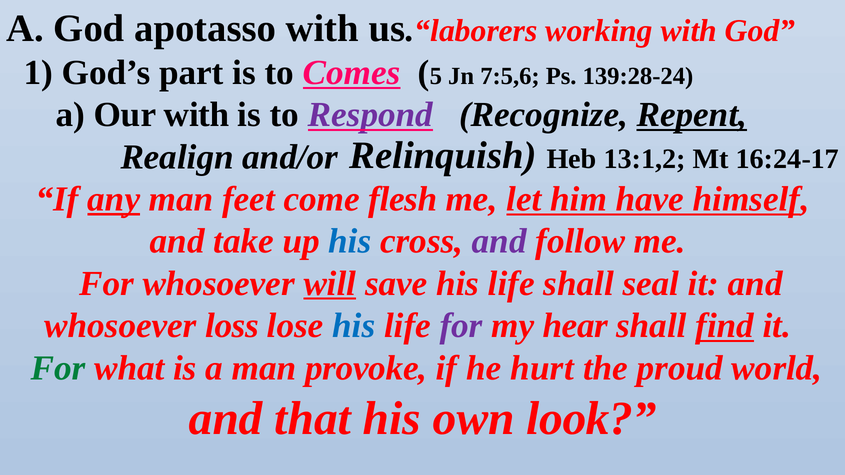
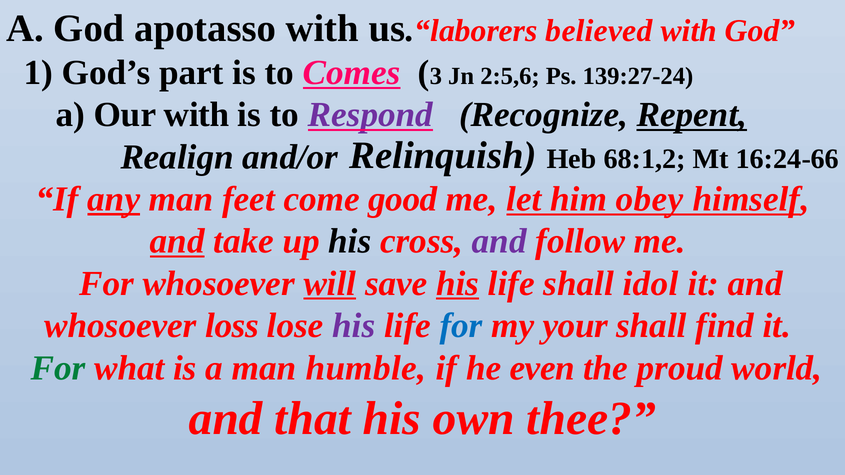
working: working -> believed
5: 5 -> 3
7:5,6: 7:5,6 -> 2:5,6
139:28-24: 139:28-24 -> 139:27-24
13:1,2: 13:1,2 -> 68:1,2
16:24-17: 16:24-17 -> 16:24-66
flesh: flesh -> good
have: have -> obey
and at (177, 241) underline: none -> present
his at (350, 241) colour: blue -> black
his at (458, 284) underline: none -> present
seal: seal -> idol
his at (354, 326) colour: blue -> purple
for at (461, 326) colour: purple -> blue
hear: hear -> your
find underline: present -> none
provoke: provoke -> humble
hurt: hurt -> even
look: look -> thee
